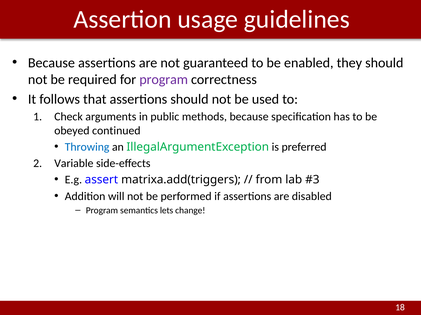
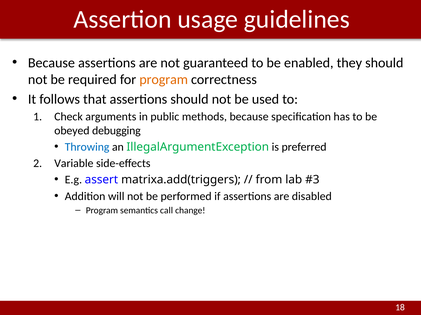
program at (164, 80) colour: purple -> orange
continued: continued -> debugging
lets: lets -> call
